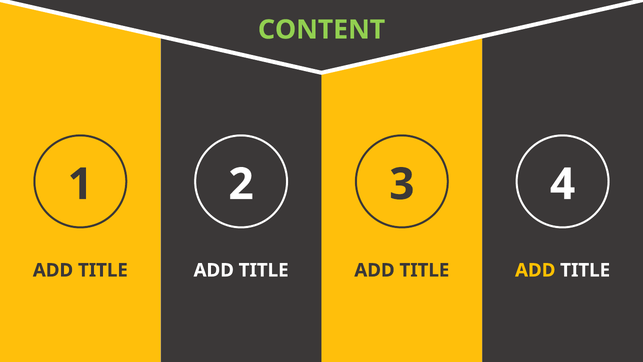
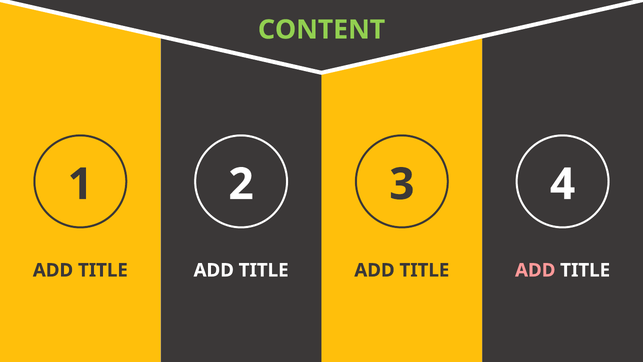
ADD at (535, 270) colour: yellow -> pink
